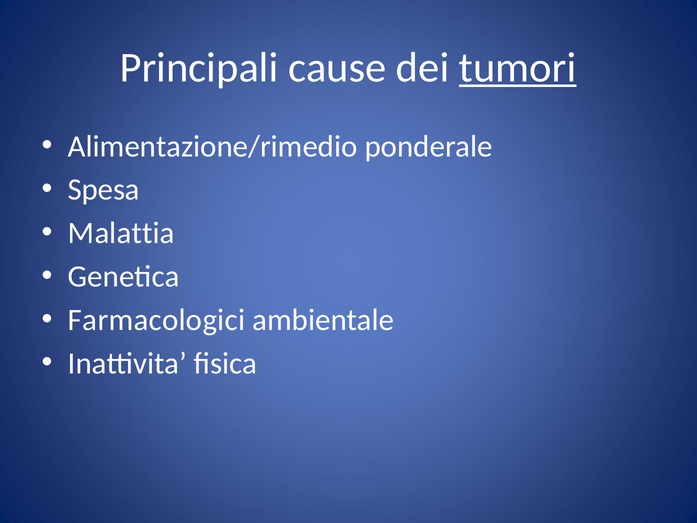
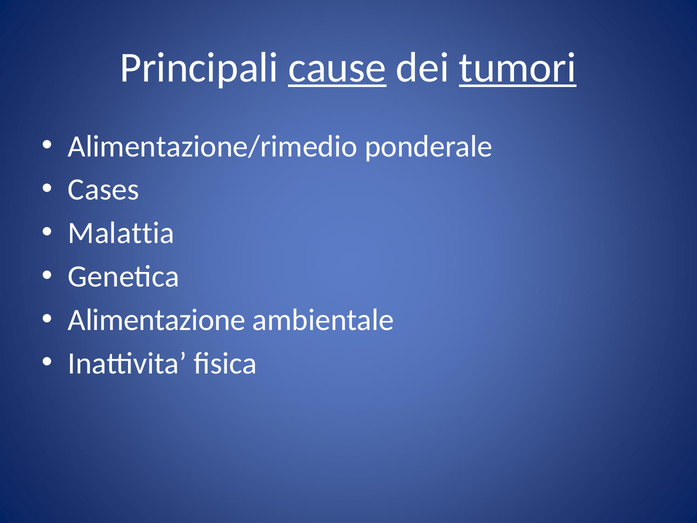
cause underline: none -> present
Spesa: Spesa -> Cases
Farmacologici: Farmacologici -> Alimentazione
